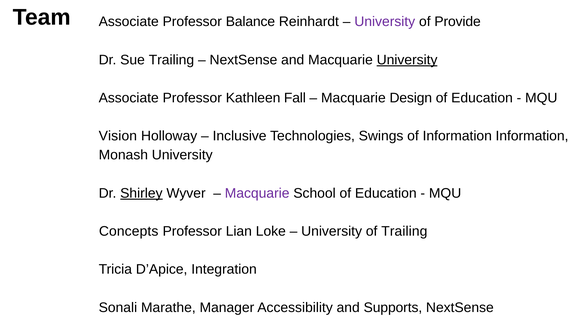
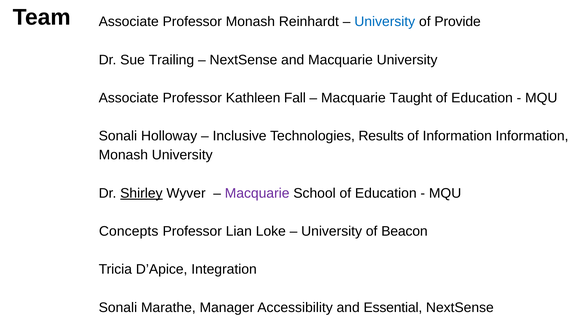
Professor Balance: Balance -> Monash
University at (385, 22) colour: purple -> blue
University at (407, 60) underline: present -> none
Design: Design -> Taught
Vision at (118, 136): Vision -> Sonali
Swings: Swings -> Results
of Trailing: Trailing -> Beacon
Supports: Supports -> Essential
